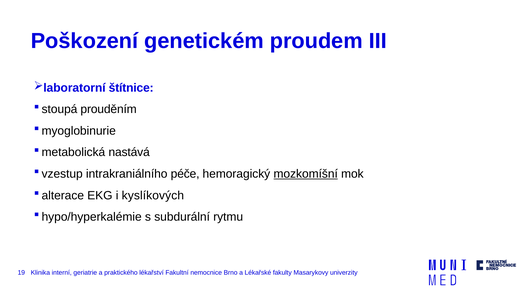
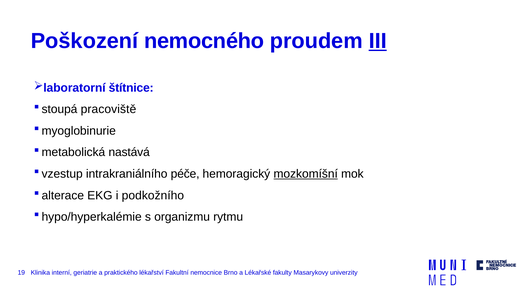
genetickém: genetickém -> nemocného
III underline: none -> present
prouděním: prouděním -> pracoviště
kyslíkových: kyslíkových -> podkožního
subdurální: subdurální -> organizmu
